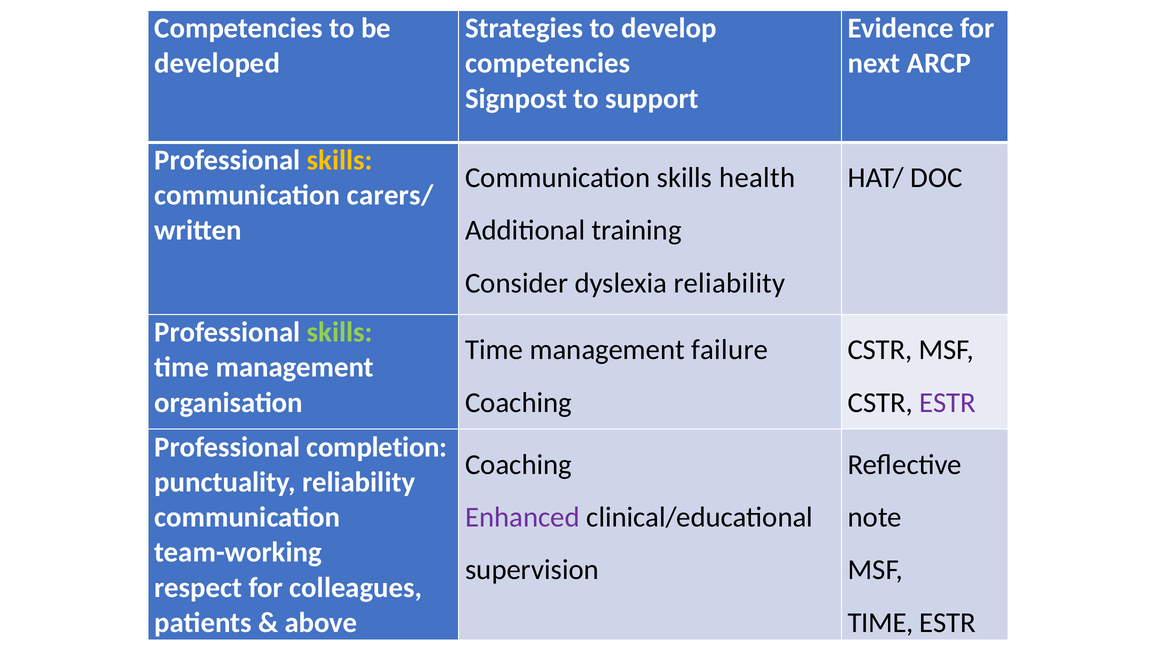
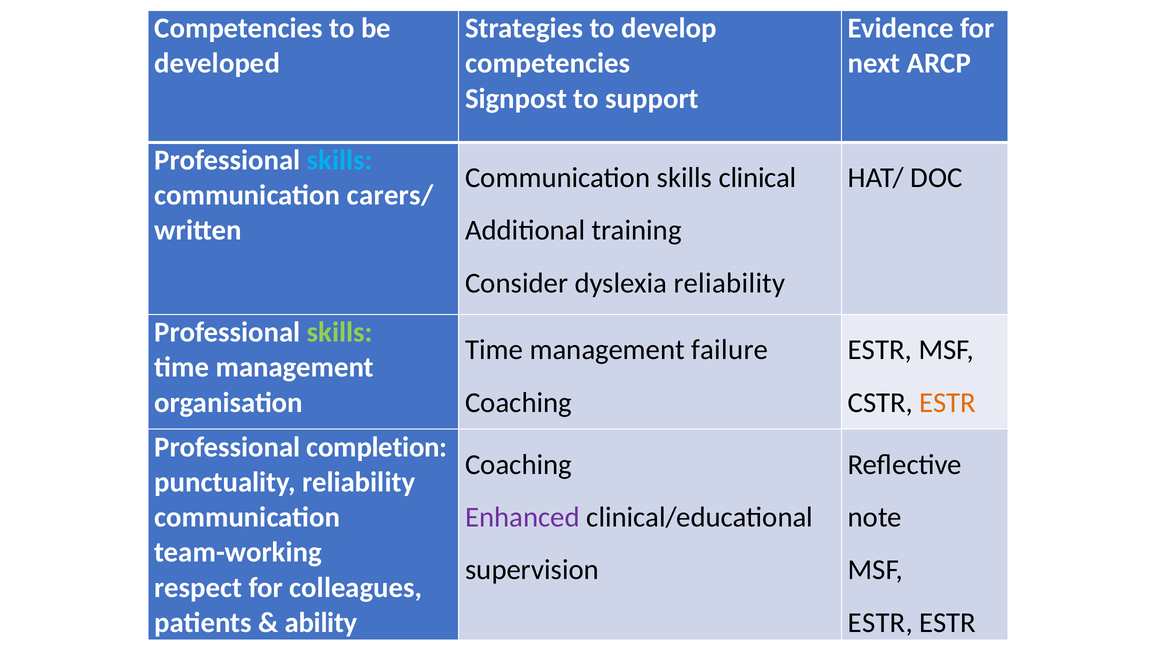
skills at (340, 160) colour: yellow -> light blue
health: health -> clinical
CSTR at (880, 350): CSTR -> ESTR
ESTR at (948, 403) colour: purple -> orange
TIME at (881, 623): TIME -> ESTR
above: above -> ability
